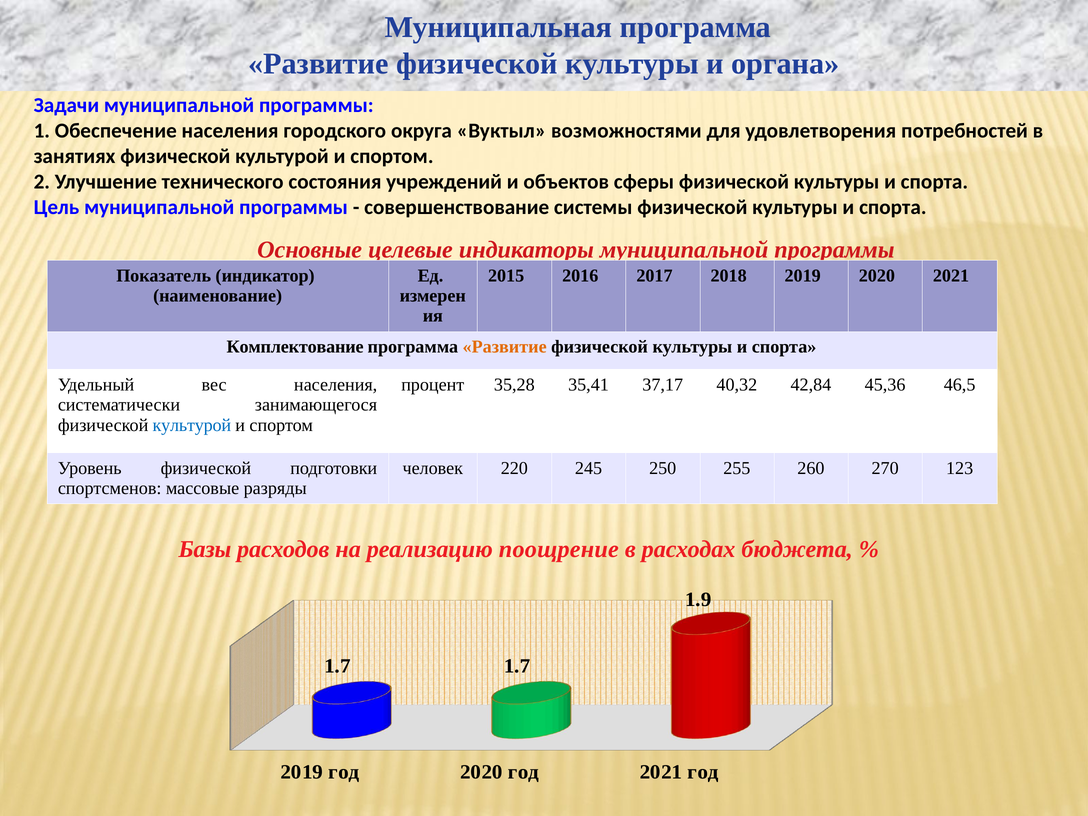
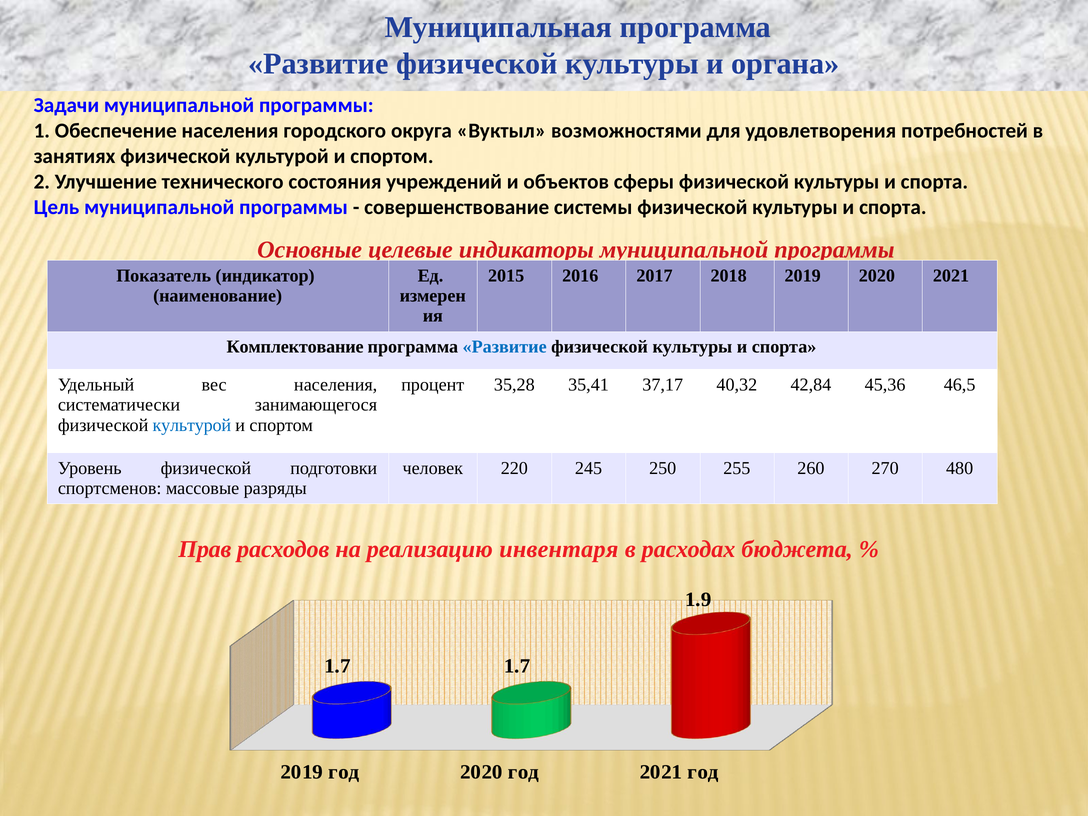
Развитие at (505, 347) colour: orange -> blue
123: 123 -> 480
Базы: Базы -> Прав
поощрение: поощрение -> инвентаря
